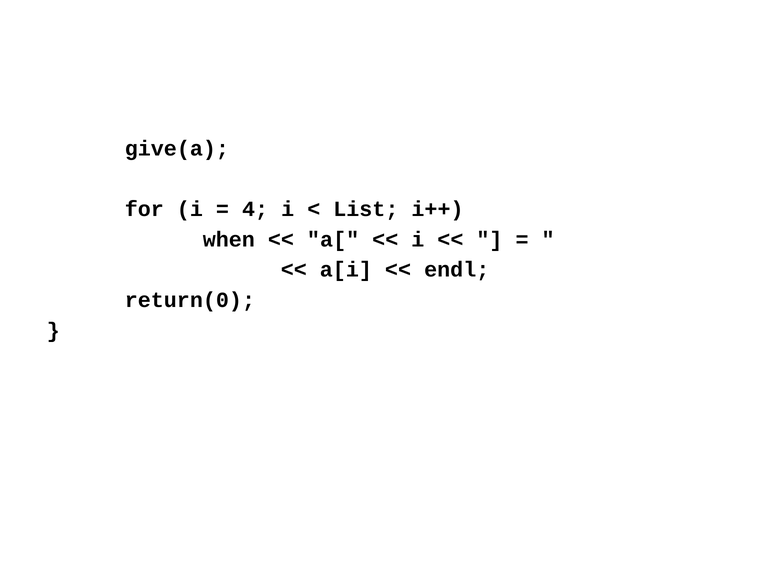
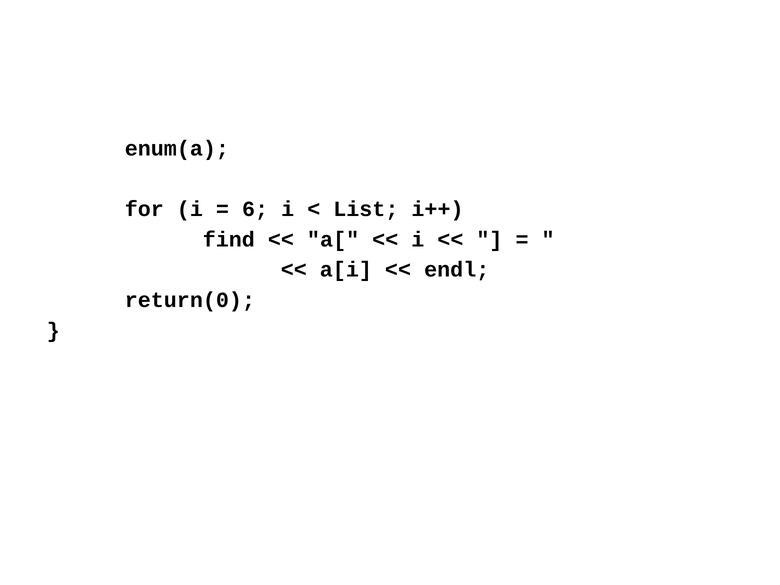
give(a: give(a -> enum(a
4: 4 -> 6
when: when -> find
